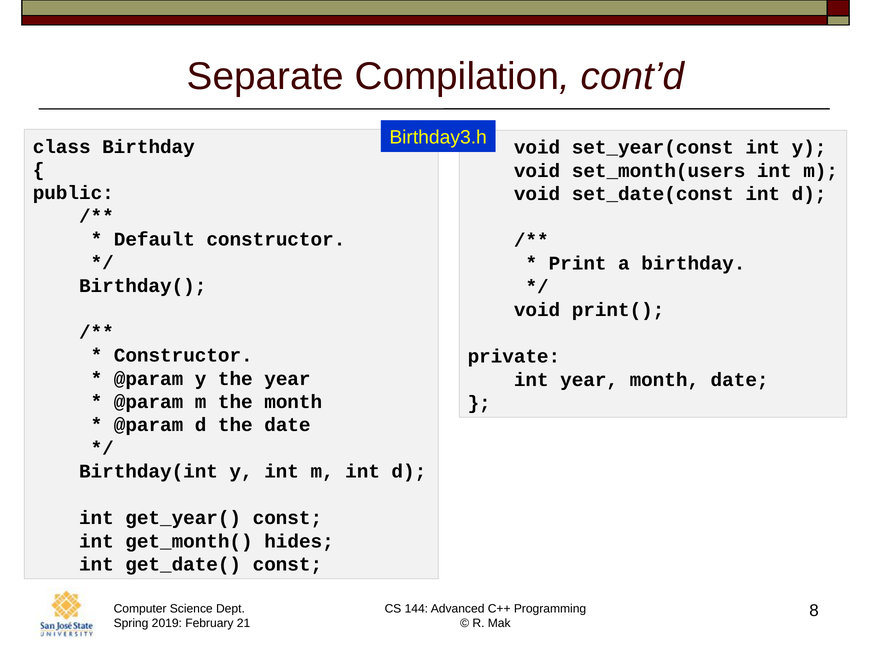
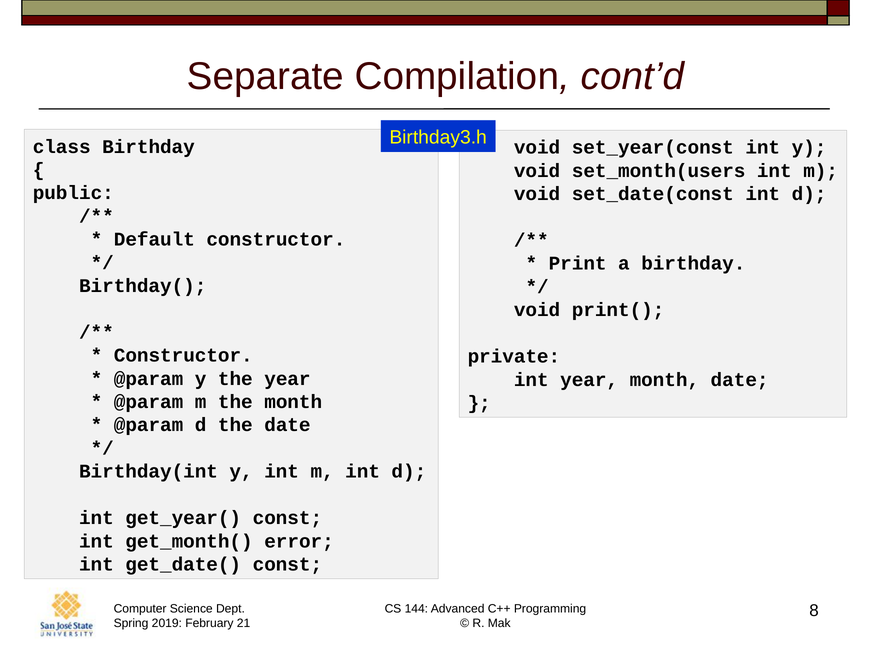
hides: hides -> error
